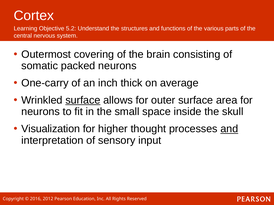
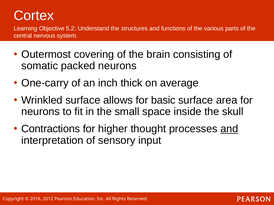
surface at (83, 100) underline: present -> none
outer: outer -> basic
Visualization: Visualization -> Contractions
